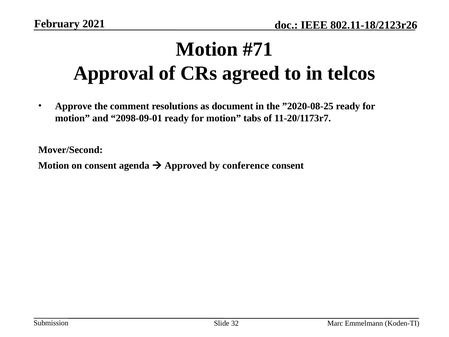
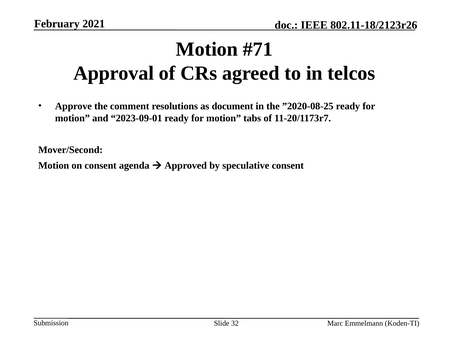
2098-09-01: 2098-09-01 -> 2023-09-01
conference: conference -> speculative
